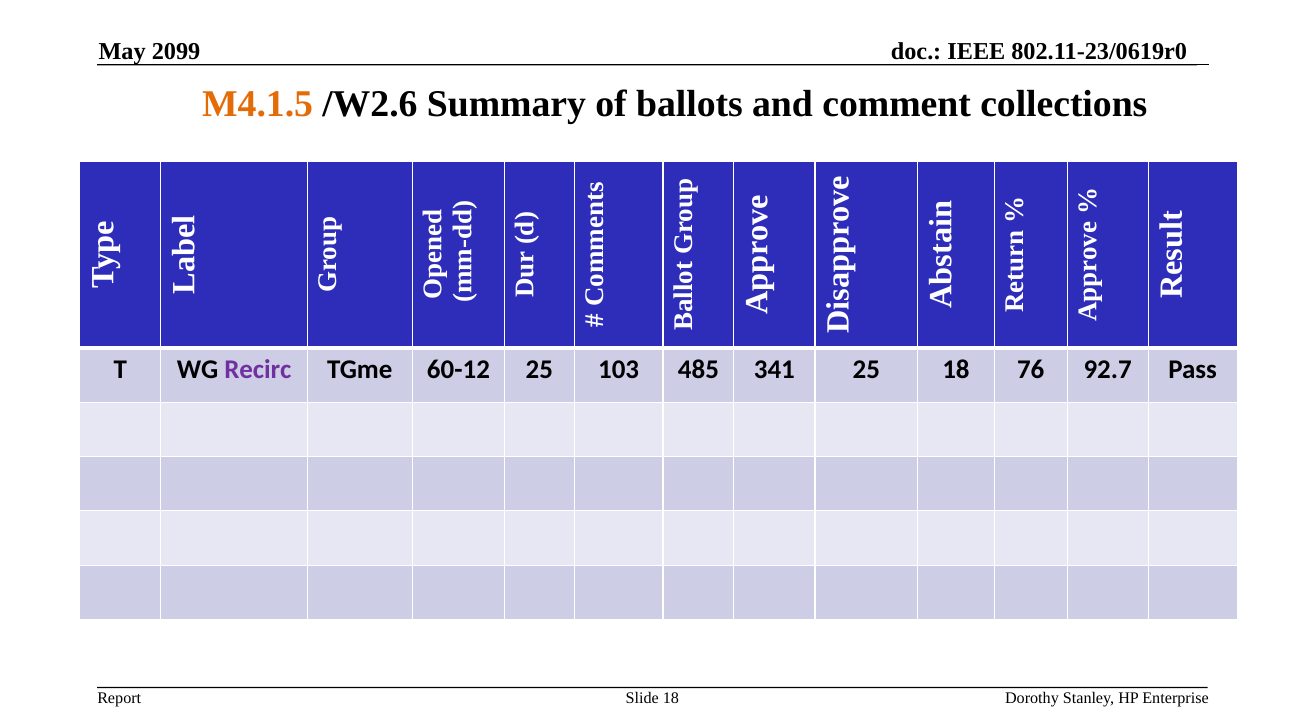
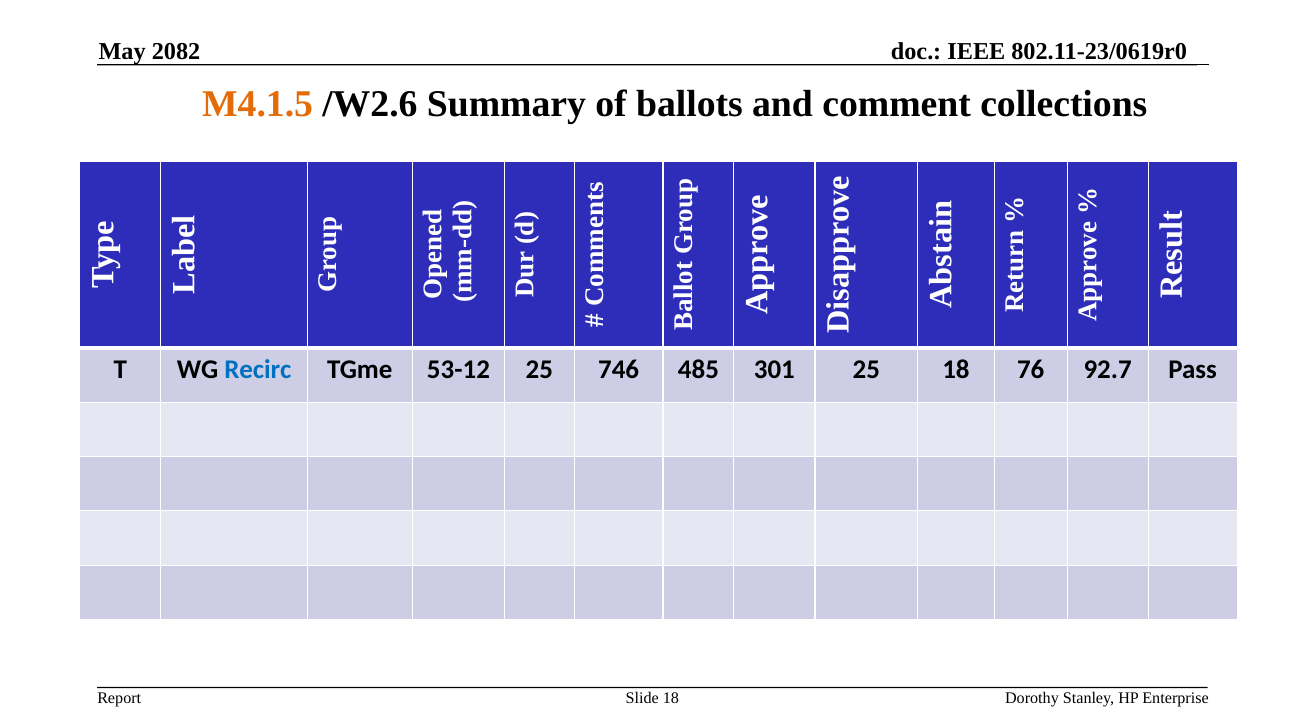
2099: 2099 -> 2082
Recirc colour: purple -> blue
60-12: 60-12 -> 53-12
103: 103 -> 746
341: 341 -> 301
